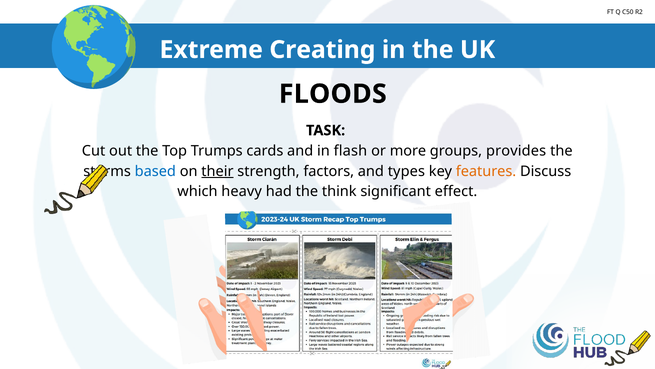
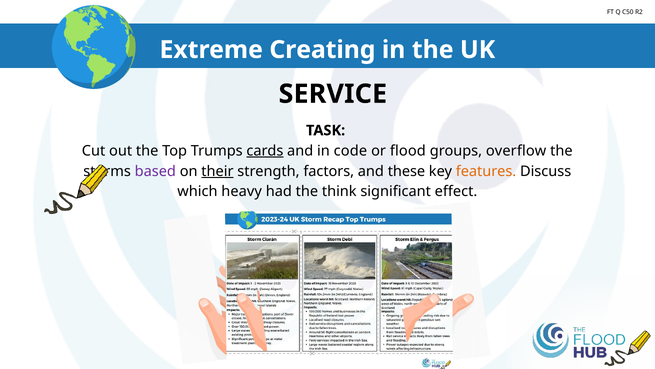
FLOODS: FLOODS -> SERVICE
cards underline: none -> present
flash: flash -> code
more: more -> flood
provides: provides -> overflow
based colour: blue -> purple
types: types -> these
